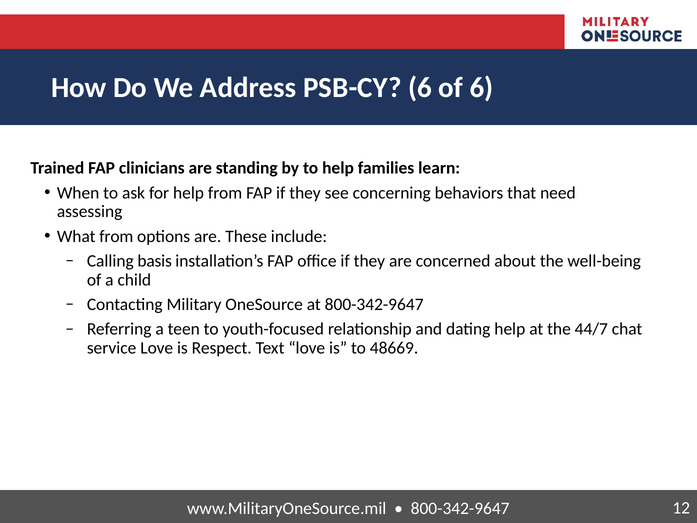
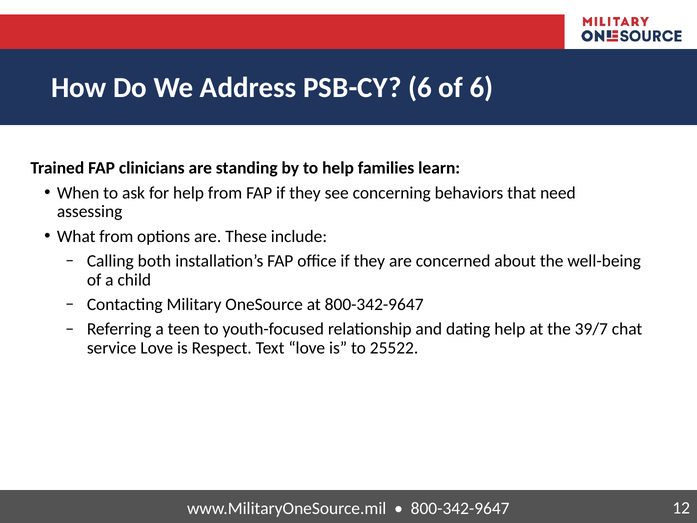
basis: basis -> both
44/7: 44/7 -> 39/7
48669: 48669 -> 25522
